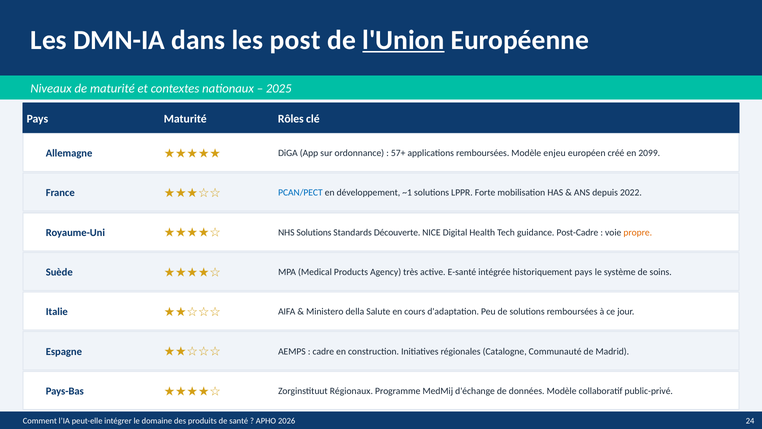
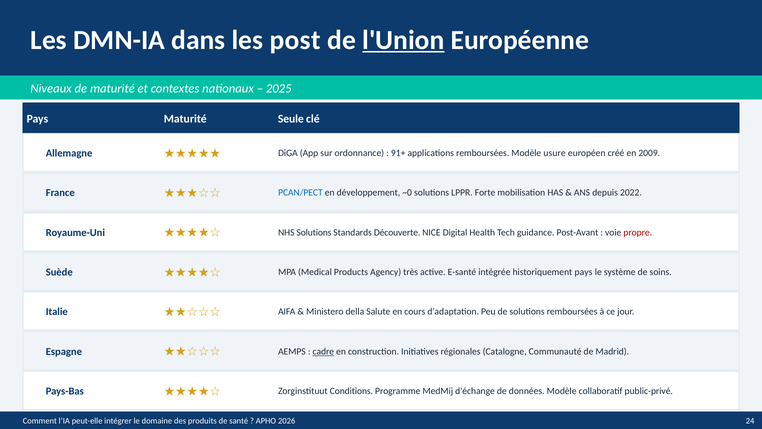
Rôles: Rôles -> Seule
57+: 57+ -> 91+
enjeu: enjeu -> usure
2099: 2099 -> 2009
~1: ~1 -> ~0
Post-Cadre: Post-Cadre -> Post-Avant
propre colour: orange -> red
cadre underline: none -> present
Régionaux: Régionaux -> Conditions
